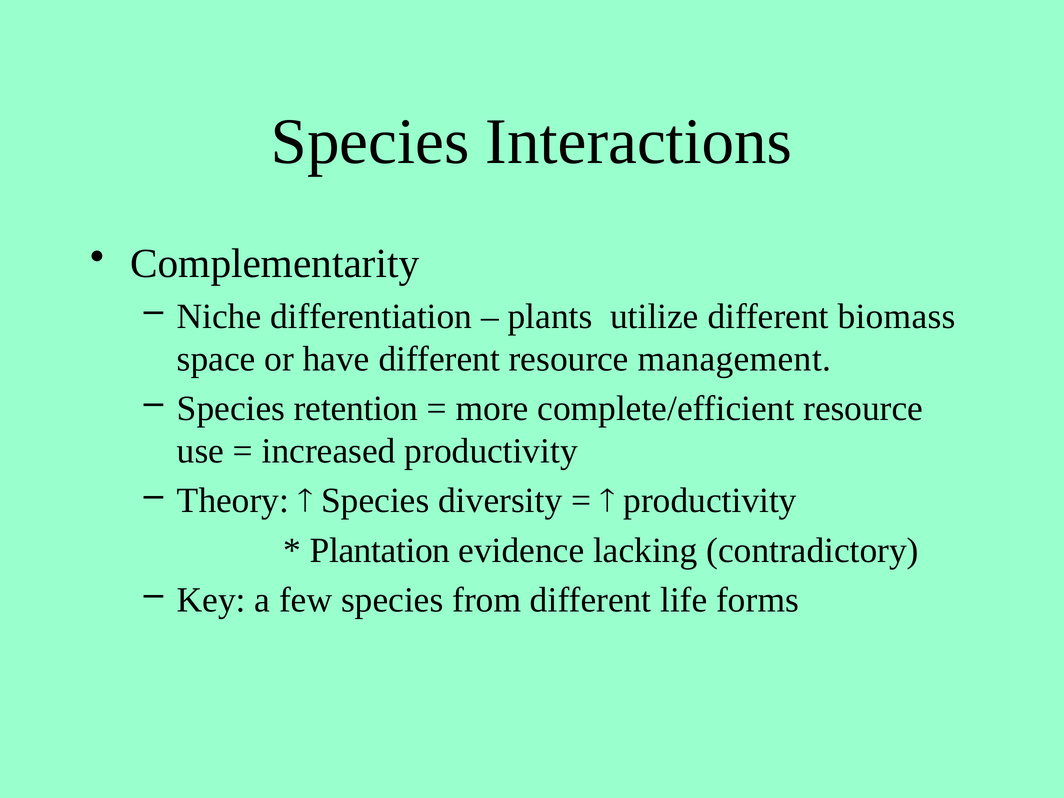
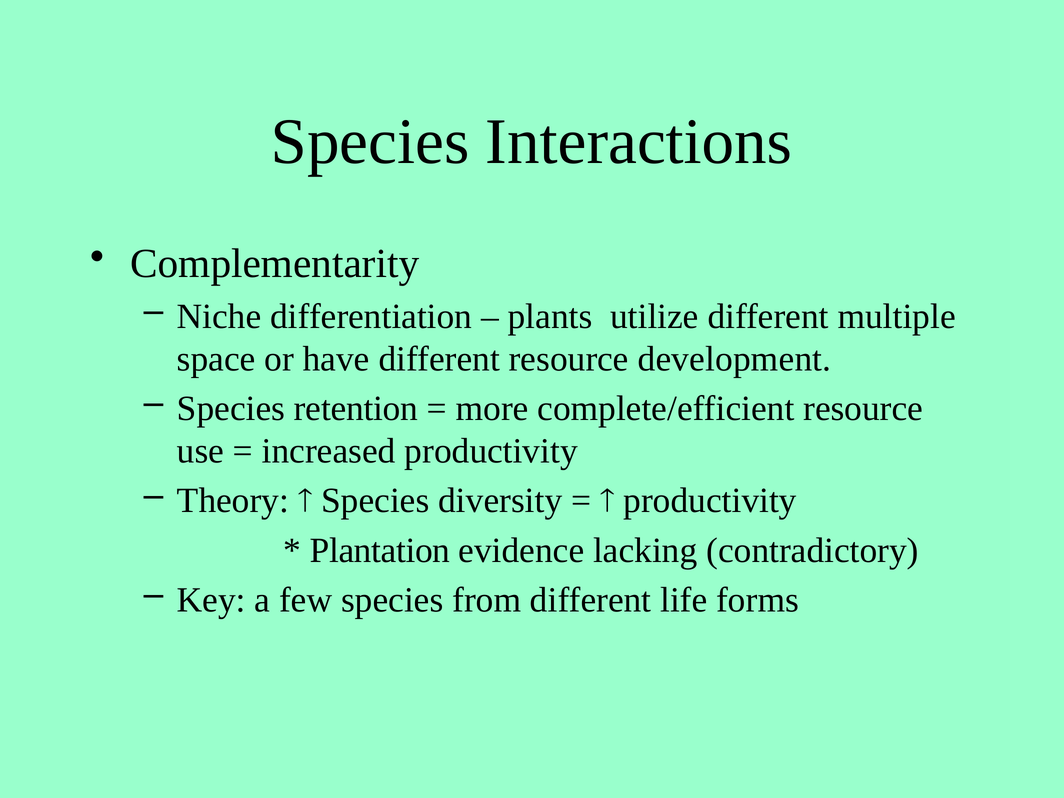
biomass: biomass -> multiple
management: management -> development
